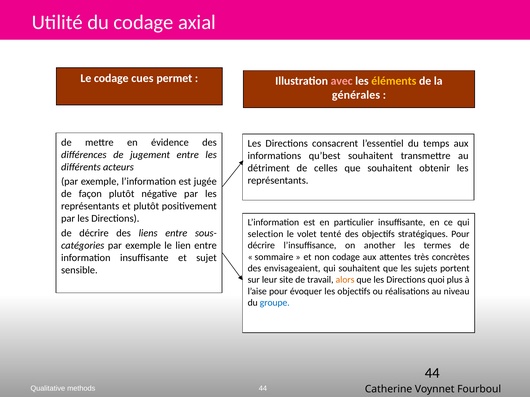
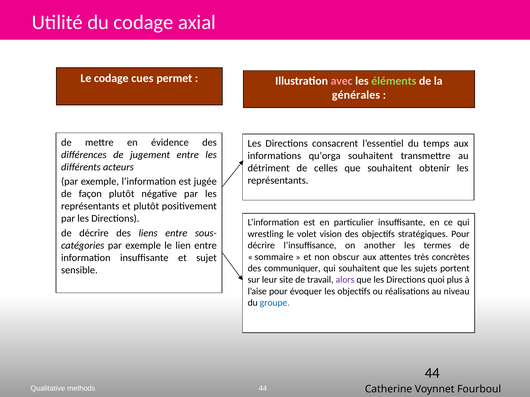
éléments colour: yellow -> light green
qu’best: qu’best -> qu’orga
selection: selection -> wrestling
tenté: tenté -> vision
non codage: codage -> obscur
envisageaient: envisageaient -> communiquer
alors colour: orange -> purple
